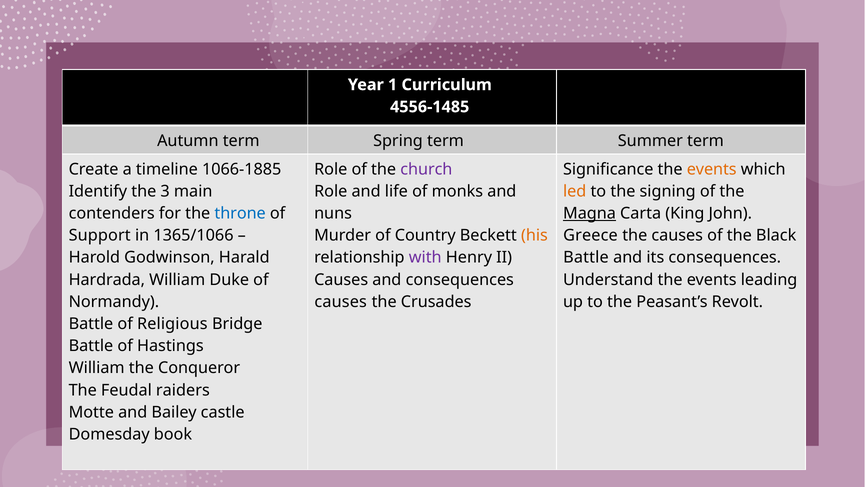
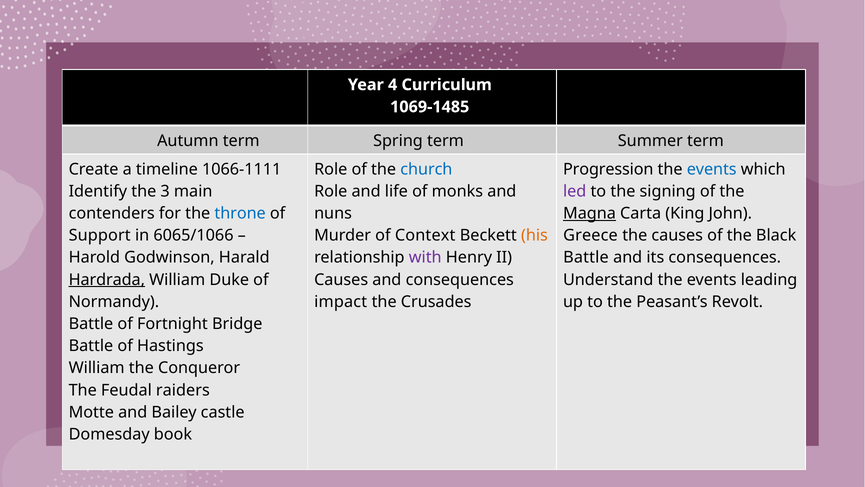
1: 1 -> 4
4556-1485: 4556-1485 -> 1069-1485
1066-1885: 1066-1885 -> 1066-1111
church colour: purple -> blue
Significance: Significance -> Progression
events at (712, 169) colour: orange -> blue
led colour: orange -> purple
1365/1066: 1365/1066 -> 6065/1066
Country: Country -> Context
Hardrada underline: none -> present
causes at (341, 302): causes -> impact
Religious: Religious -> Fortnight
